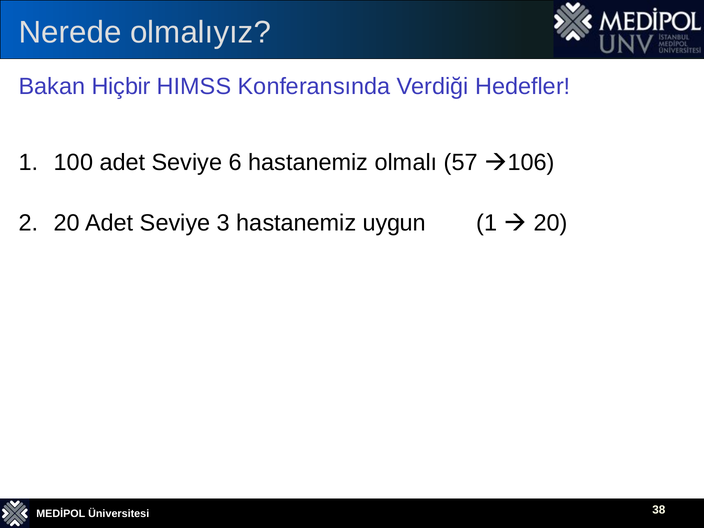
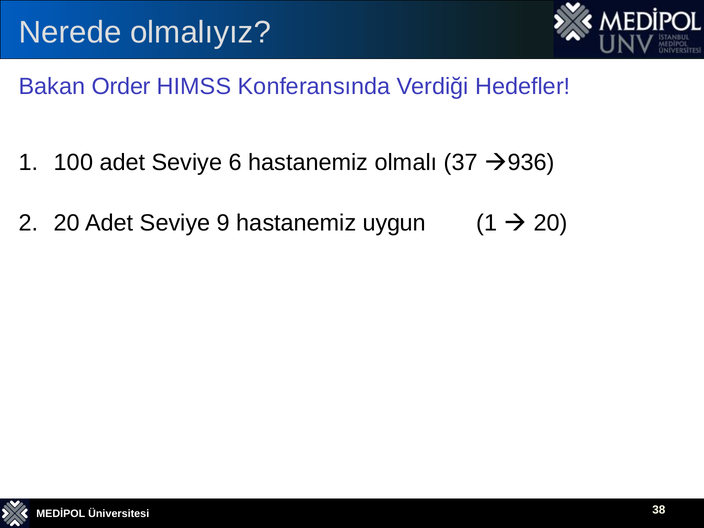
Hiçbir: Hiçbir -> Order
57: 57 -> 37
106: 106 -> 936
3: 3 -> 9
